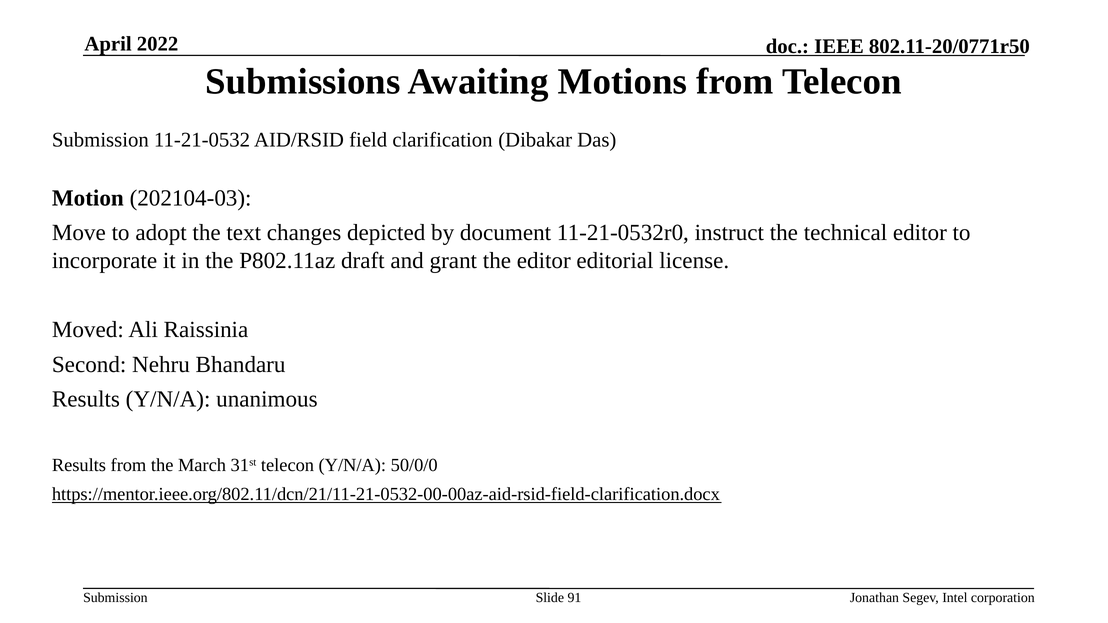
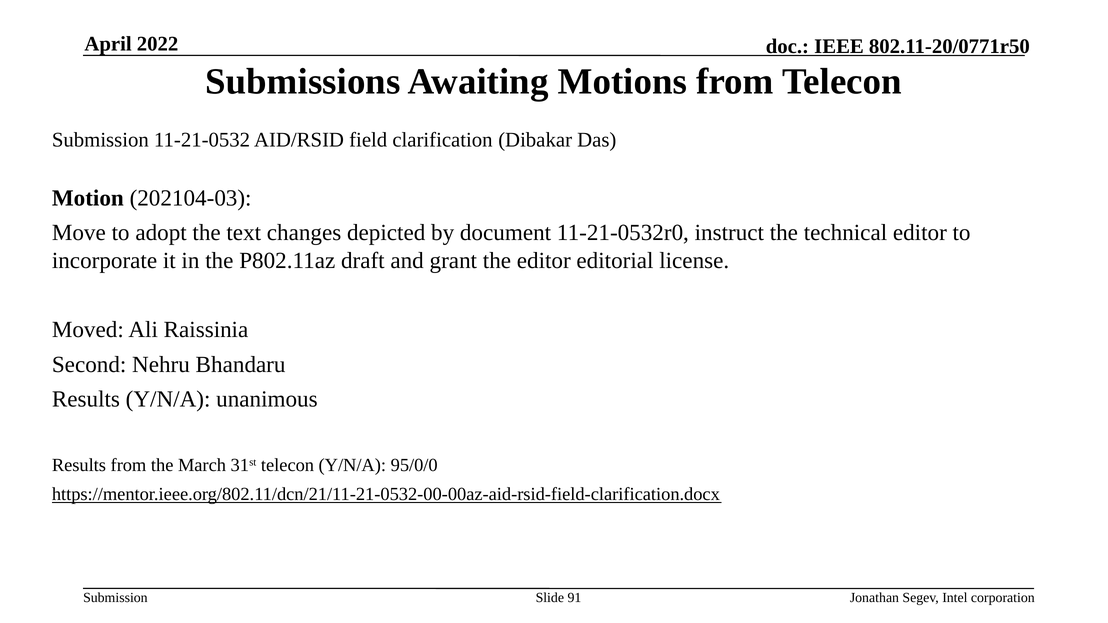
50/0/0: 50/0/0 -> 95/0/0
